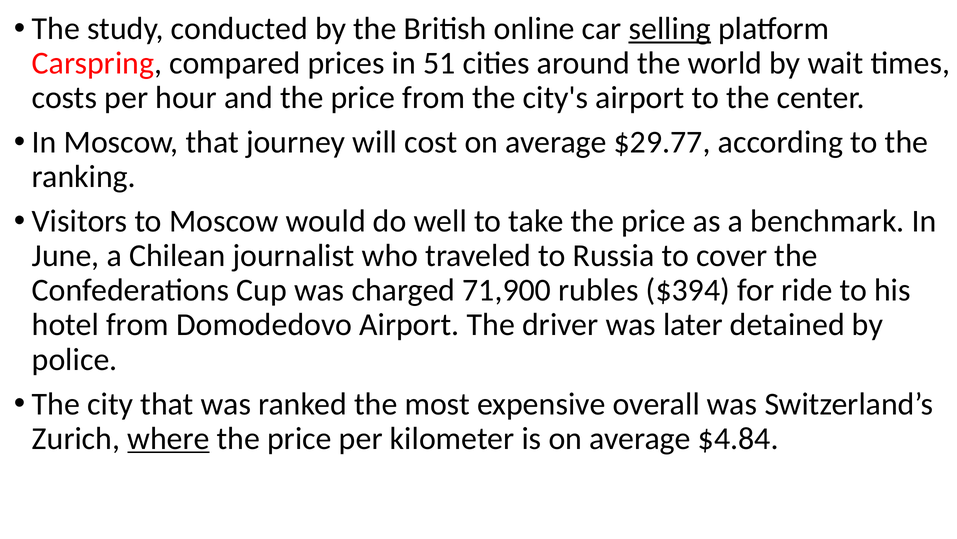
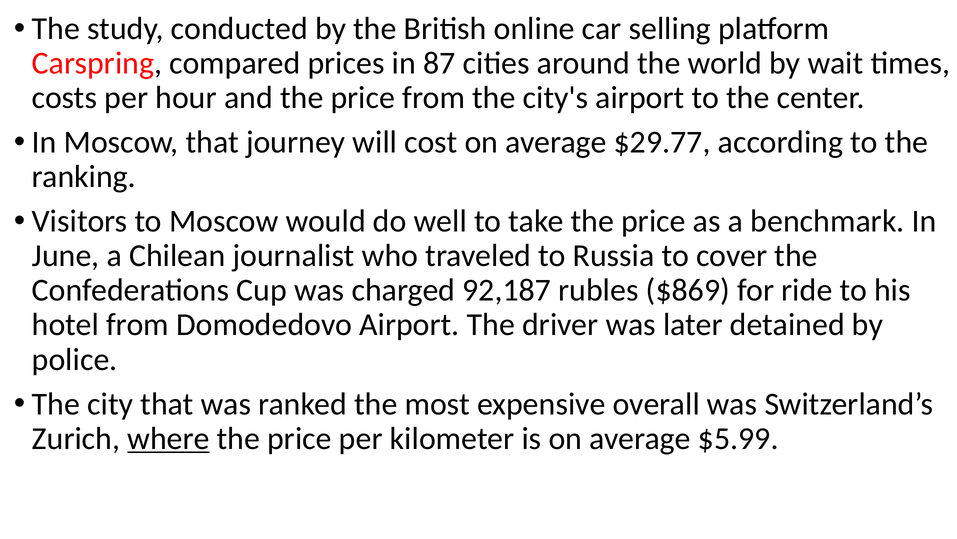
selling underline: present -> none
51: 51 -> 87
71,900: 71,900 -> 92,187
$394: $394 -> $869
$4.84: $4.84 -> $5.99
